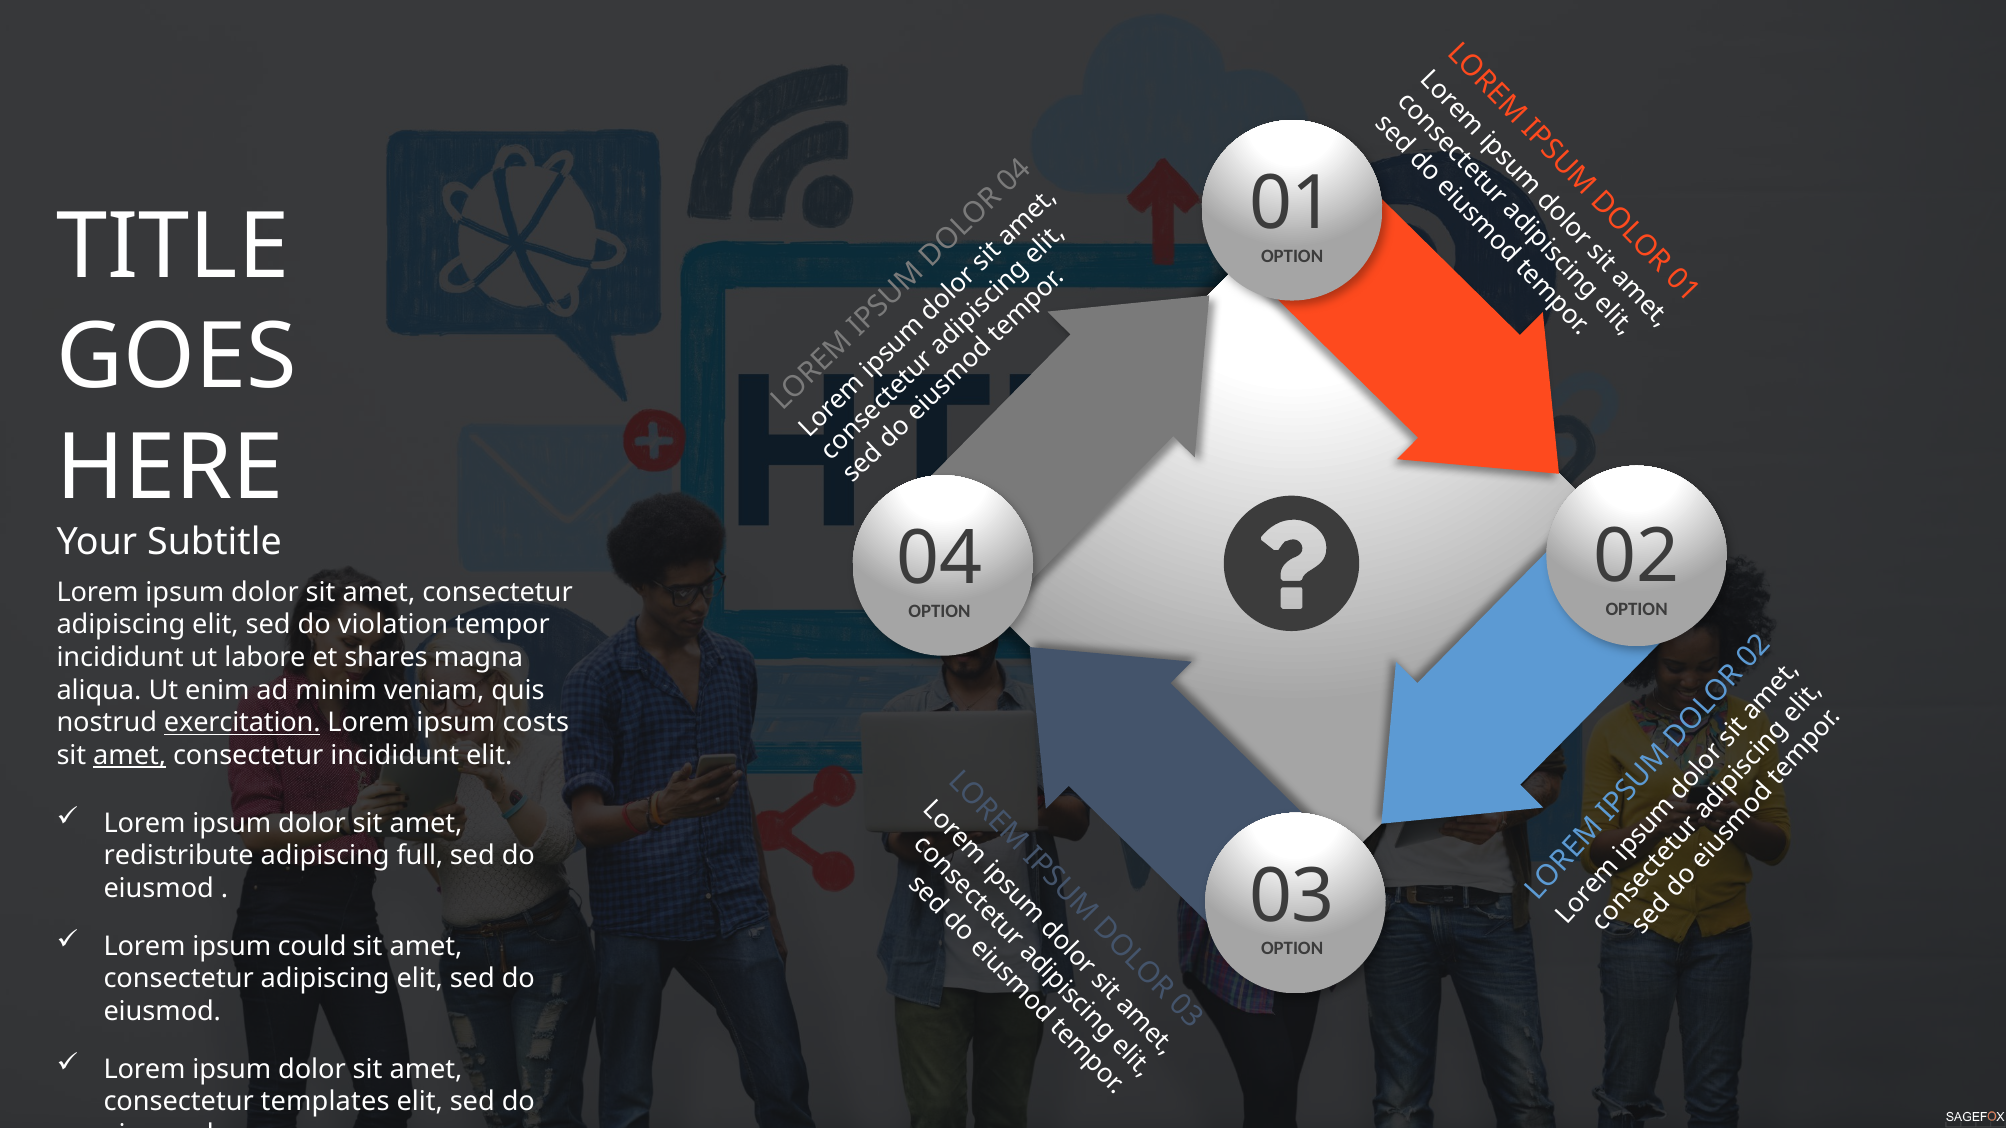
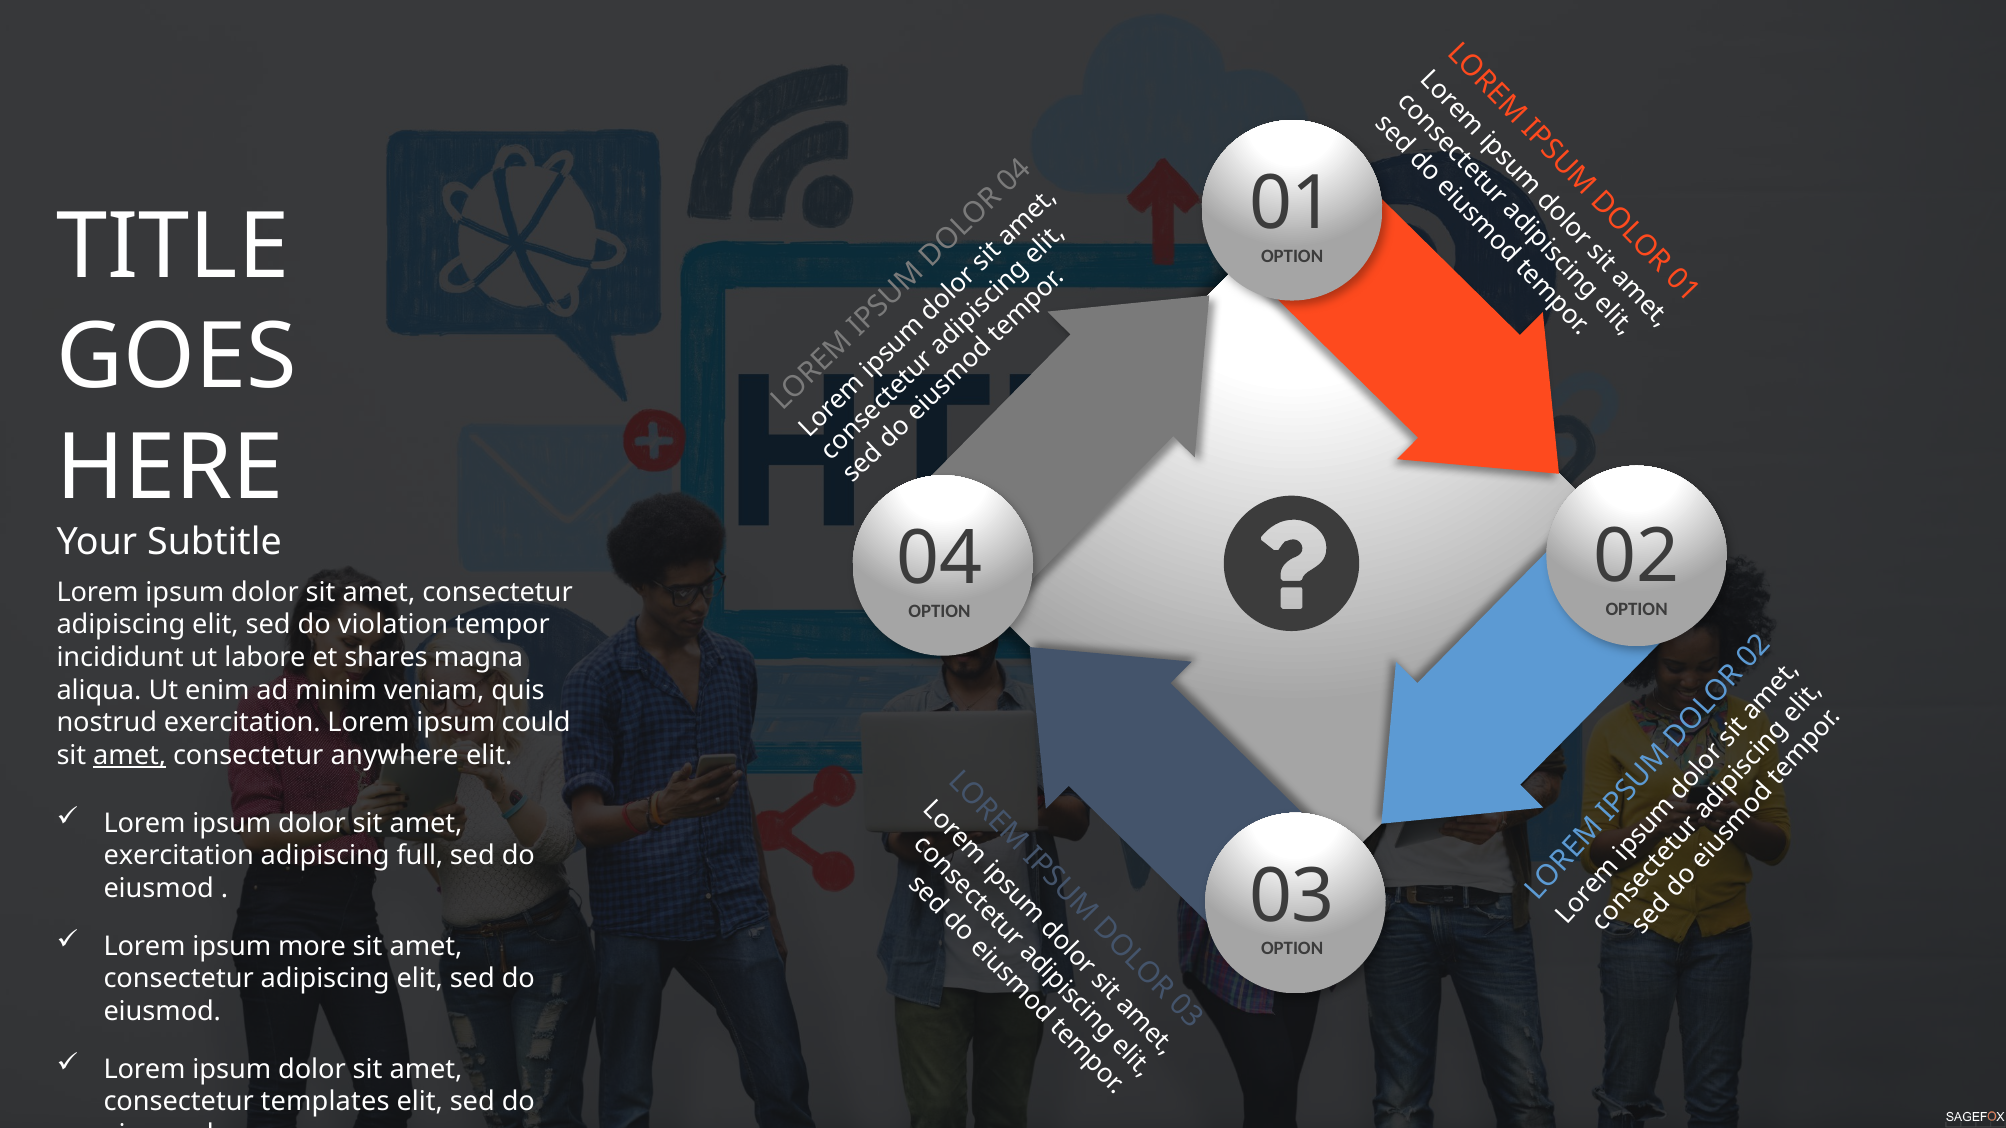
exercitation at (242, 723) underline: present -> none
costs: costs -> could
consectetur incididunt: incididunt -> anywhere
redistribute at (179, 856): redistribute -> exercitation
could: could -> more
